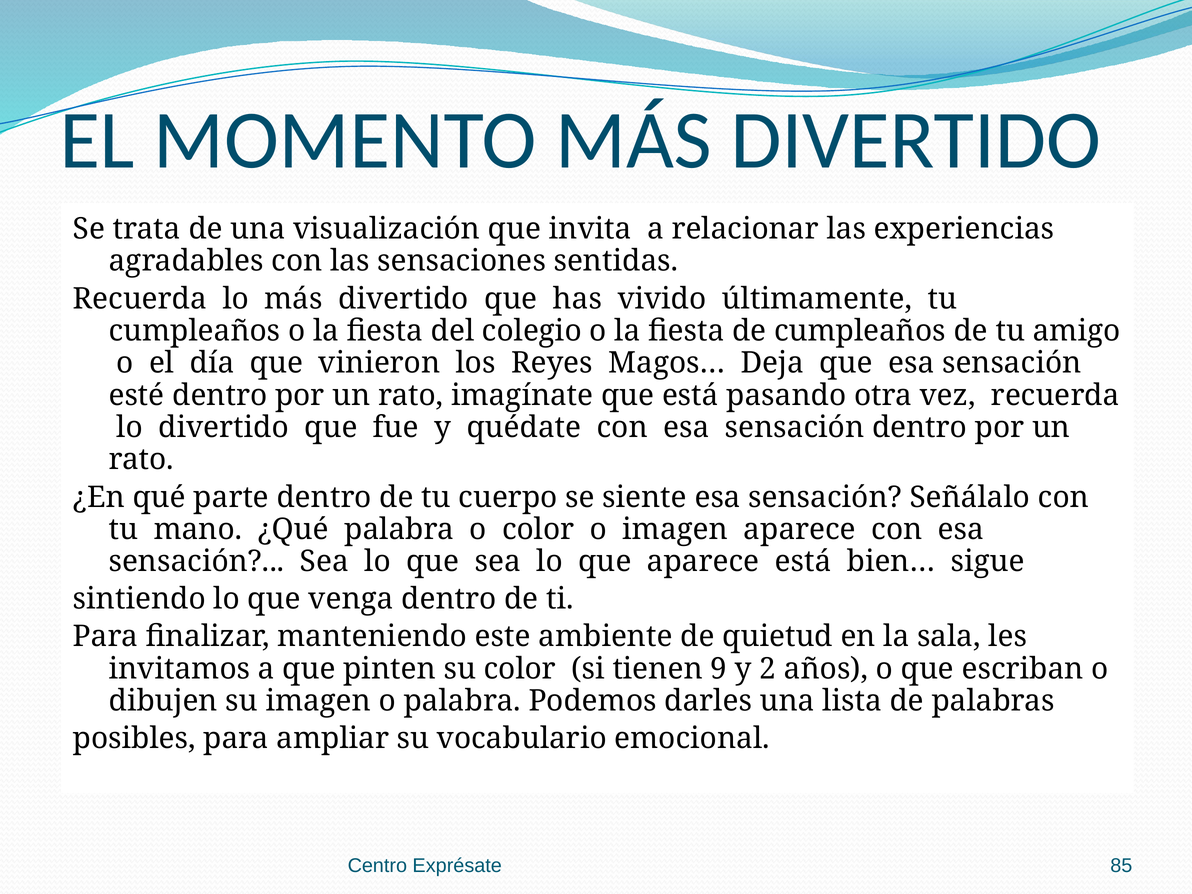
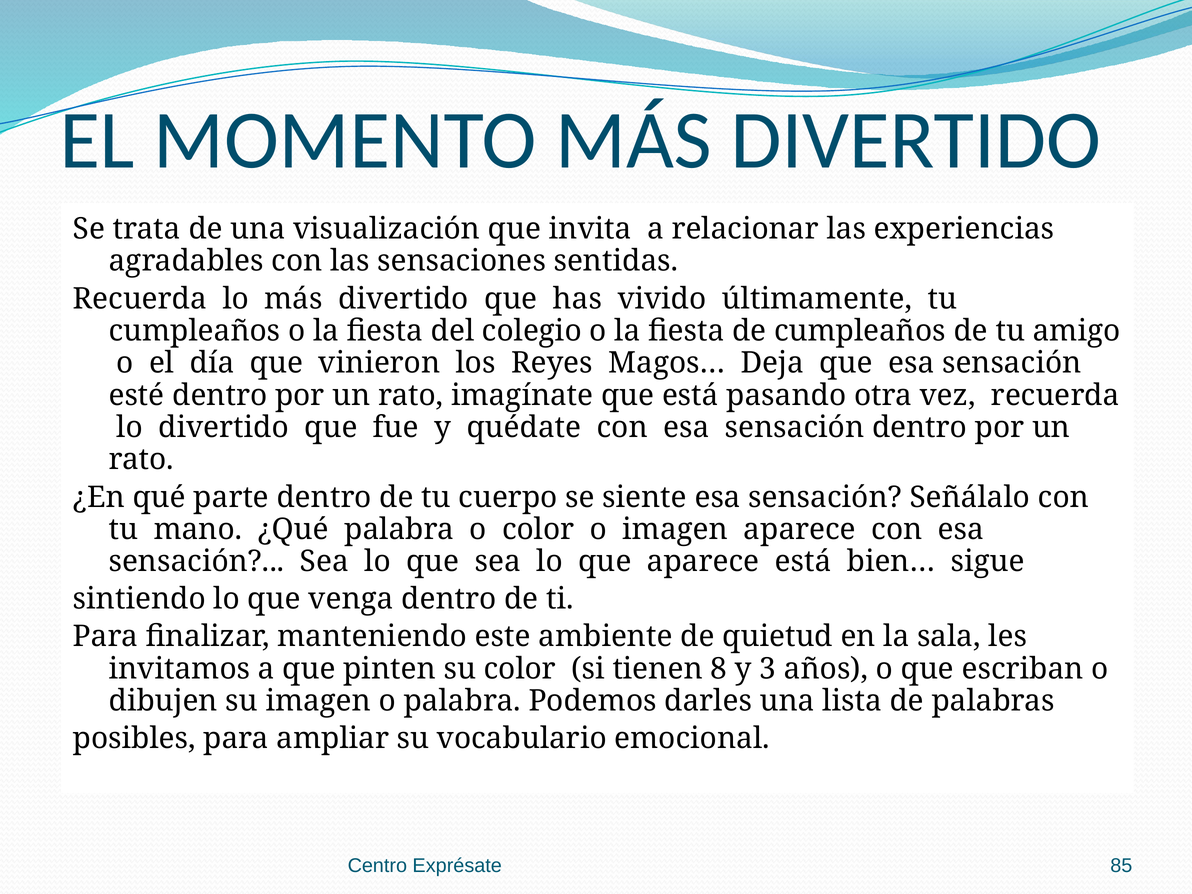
9: 9 -> 8
2: 2 -> 3
